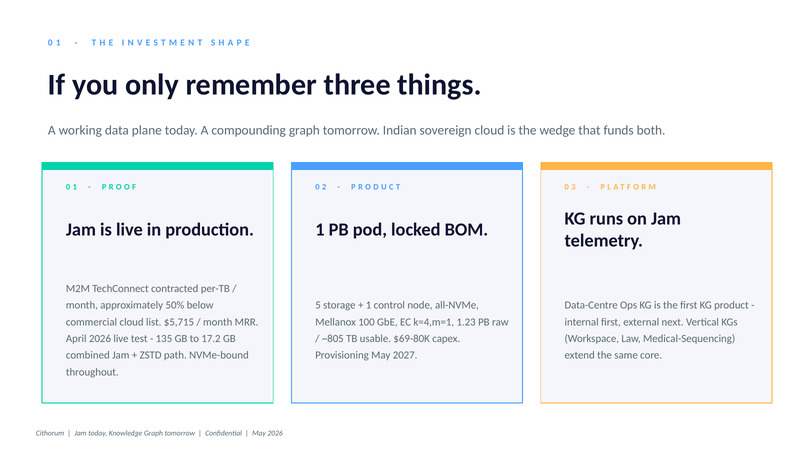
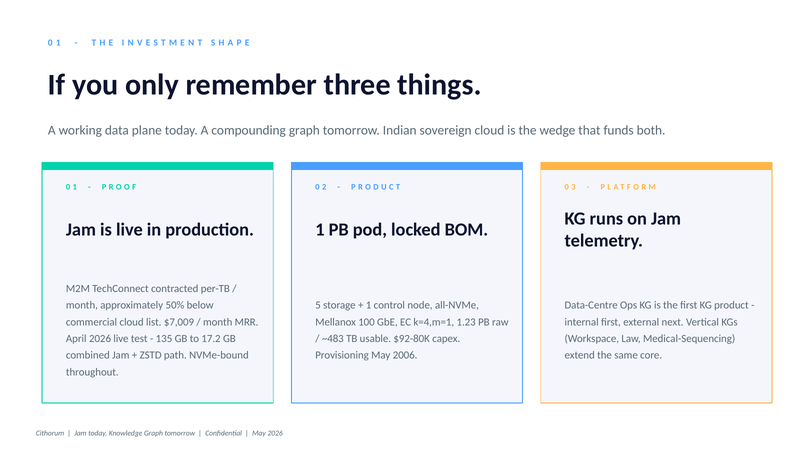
$5,715: $5,715 -> $7,009
~805: ~805 -> ~483
$69-80K: $69-80K -> $92-80K
2027: 2027 -> 2006
